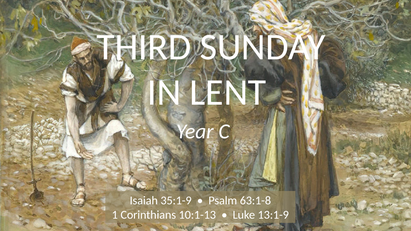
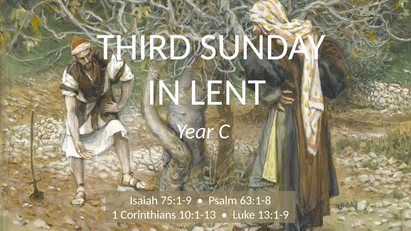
35:1-9: 35:1-9 -> 75:1-9
